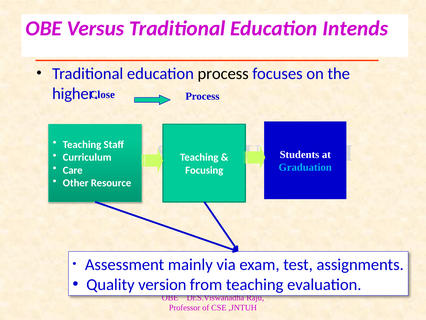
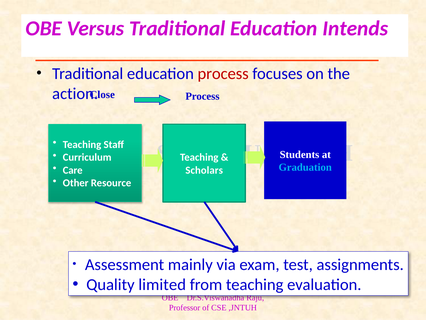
process at (223, 74) colour: black -> red
higher: higher -> action
Focusing: Focusing -> Scholars
version: version -> limited
